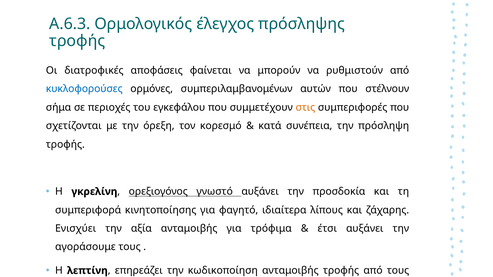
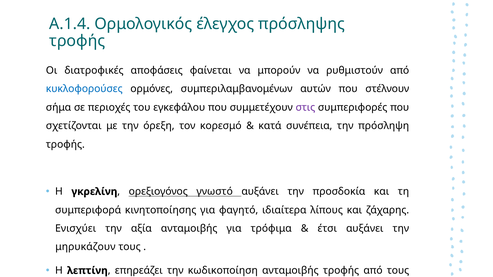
Α.6.3: Α.6.3 -> Α.1.4
στις colour: orange -> purple
αγοράσουμε: αγοράσουμε -> μηρυκάζουν
